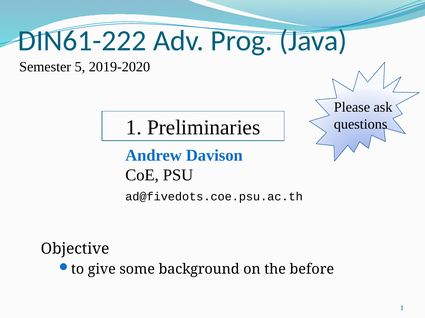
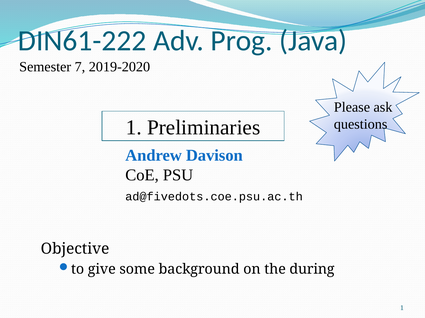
5: 5 -> 7
before: before -> during
